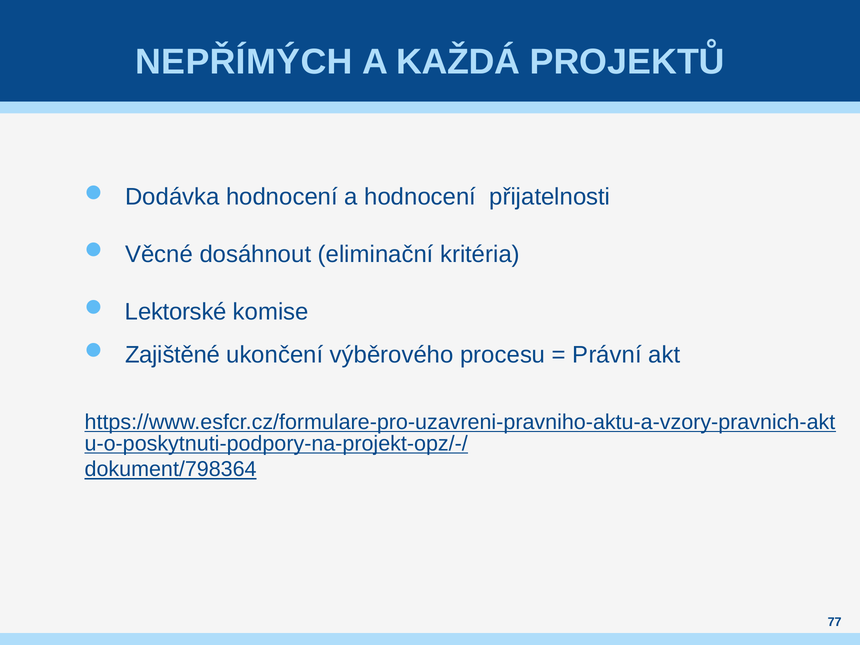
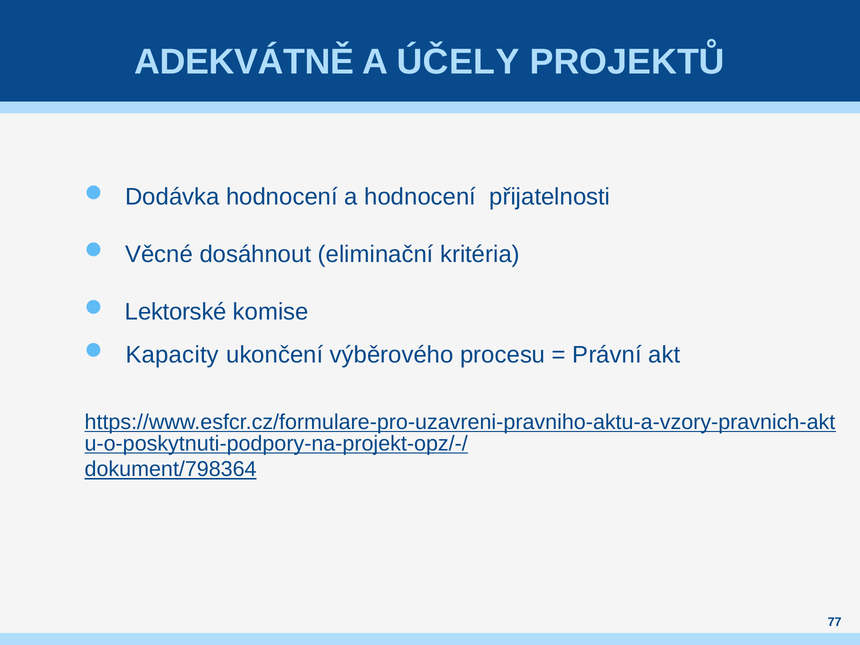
NEPŘÍMÝCH: NEPŘÍMÝCH -> ADEKVÁTNĚ
KAŽDÁ: KAŽDÁ -> ÚČELY
Zajištěné: Zajištěné -> Kapacity
